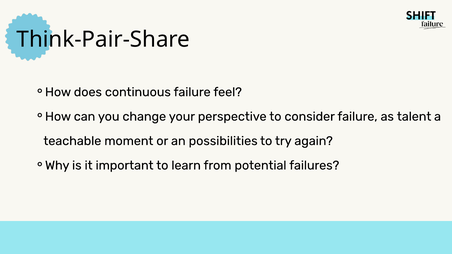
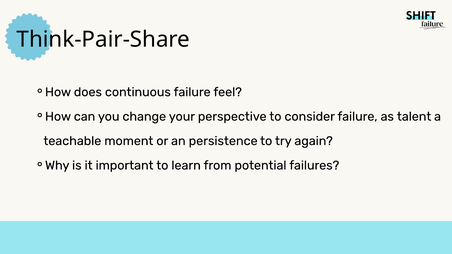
possibilities: possibilities -> persistence
